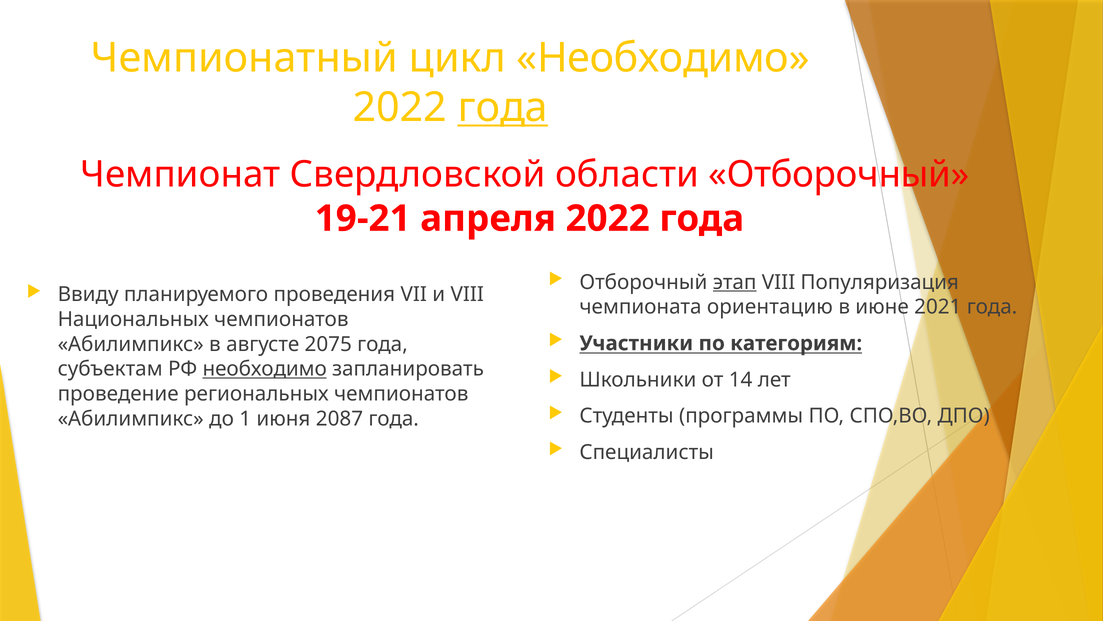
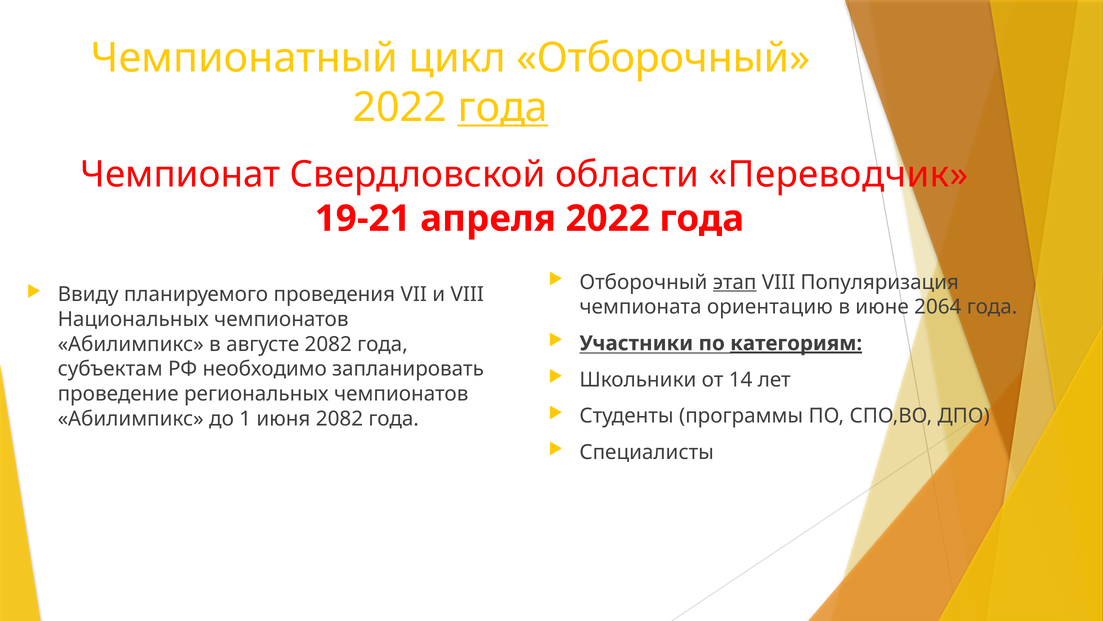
цикл Необходимо: Необходимо -> Отборочный
области Отборочный: Отборочный -> Переводчик
2021: 2021 -> 2064
категориям underline: none -> present
августе 2075: 2075 -> 2082
необходимо at (265, 369) underline: present -> none
июня 2087: 2087 -> 2082
